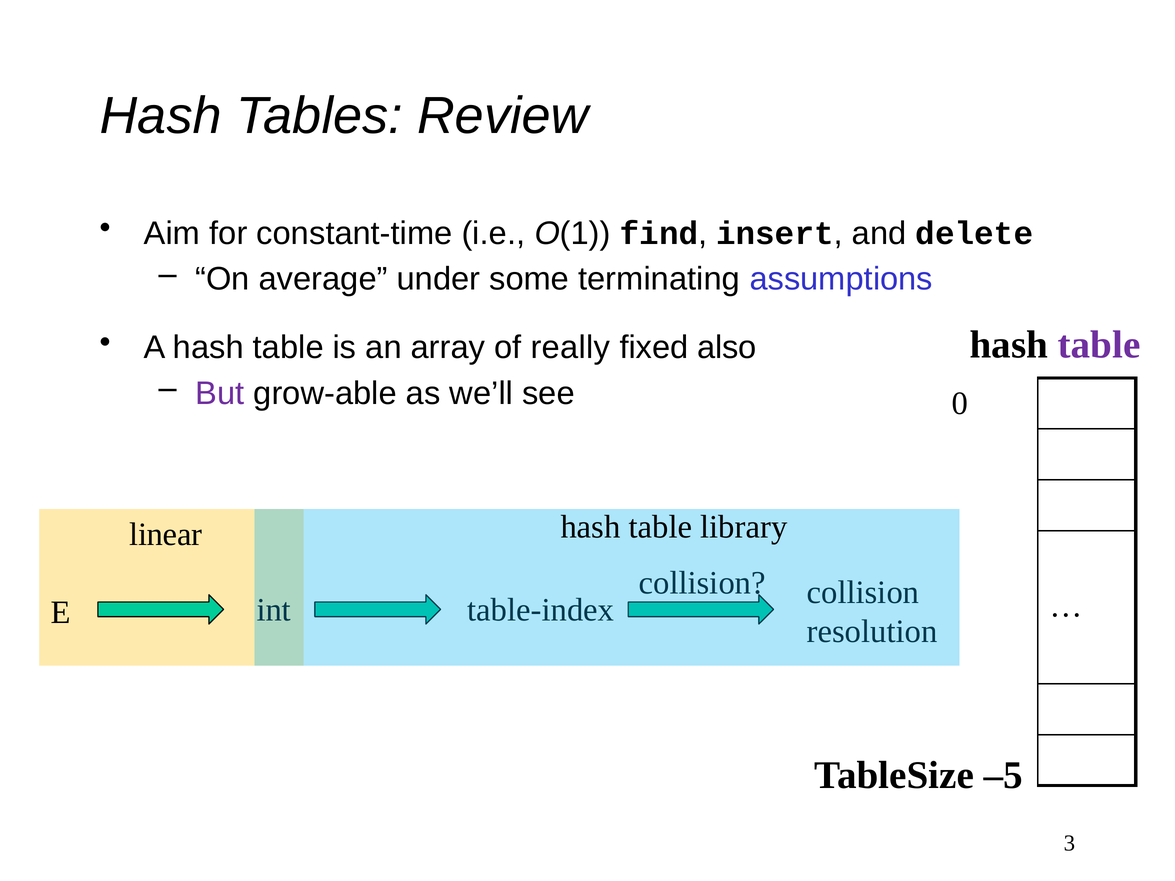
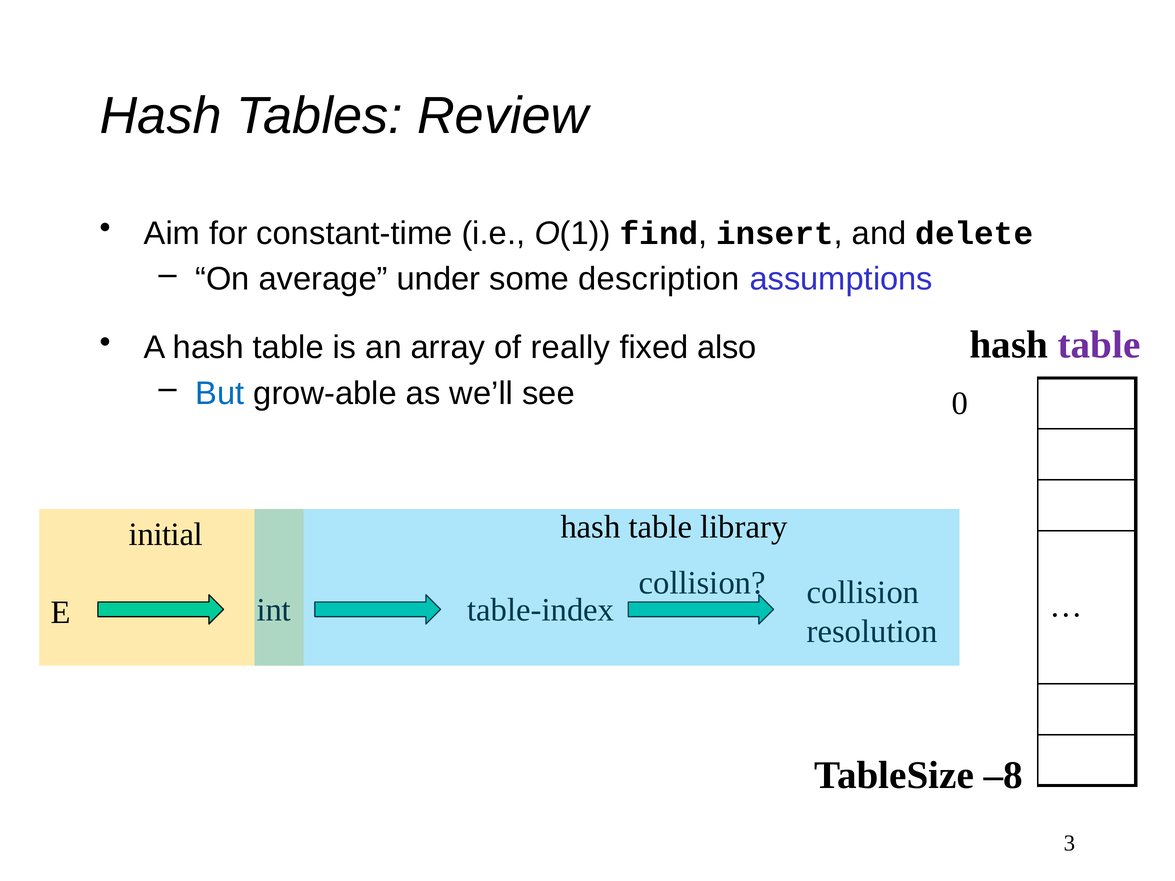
terminating: terminating -> description
But colour: purple -> blue
linear: linear -> initial
–5: –5 -> –8
